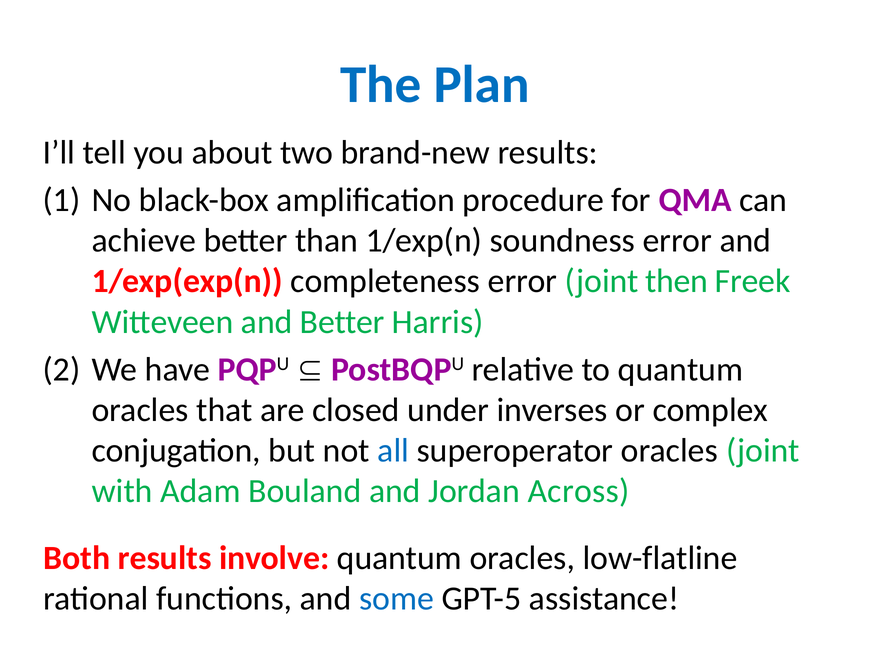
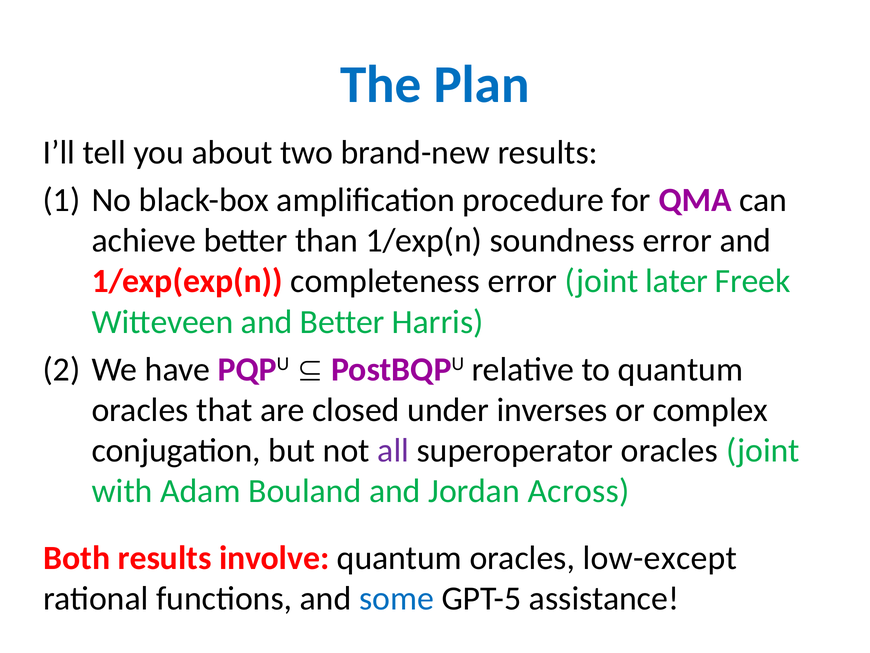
then: then -> later
all colour: blue -> purple
low-flatline: low-flatline -> low-except
